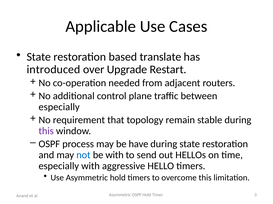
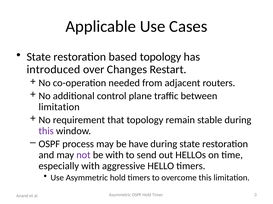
based translate: translate -> topology
Upgrade: Upgrade -> Changes
especially at (59, 107): especially -> limitation
not colour: blue -> purple
